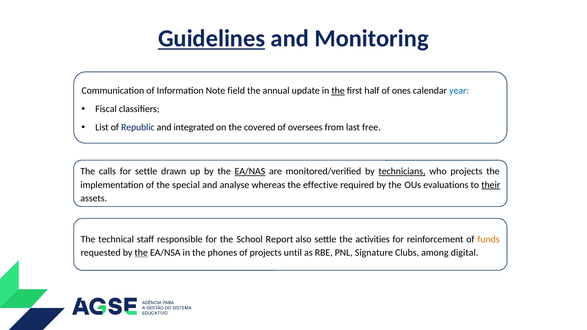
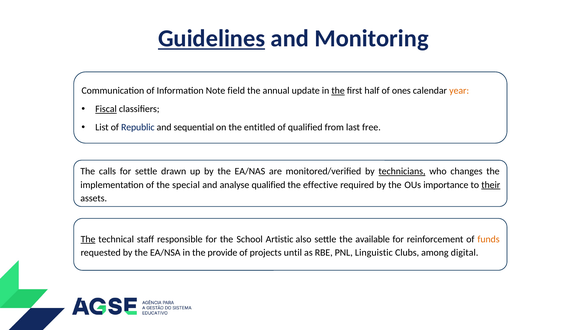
year colour: blue -> orange
Fiscal underline: none -> present
integrated: integrated -> sequential
covered: covered -> entitled
of oversees: oversees -> qualified
EA/NAS underline: present -> none
who projects: projects -> changes
analyse whereas: whereas -> qualified
evaluations: evaluations -> importance
The at (88, 239) underline: none -> present
Report: Report -> Artistic
activities: activities -> available
the at (141, 253) underline: present -> none
phones: phones -> provide
Signature: Signature -> Linguistic
